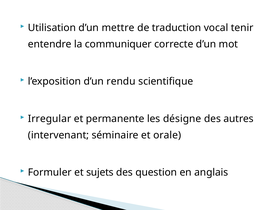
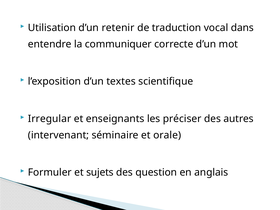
mettre: mettre -> retenir
tenir: tenir -> dans
rendu: rendu -> textes
permanente: permanente -> enseignants
désigne: désigne -> préciser
